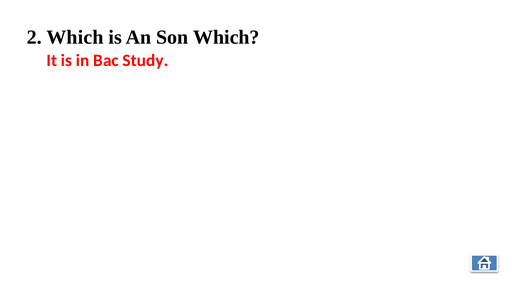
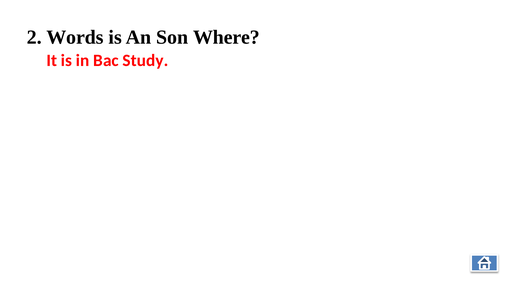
2 Which: Which -> Words
Son Which: Which -> Where
